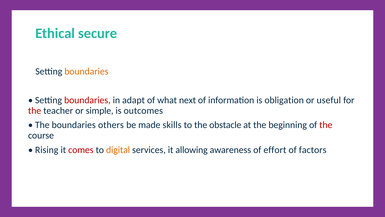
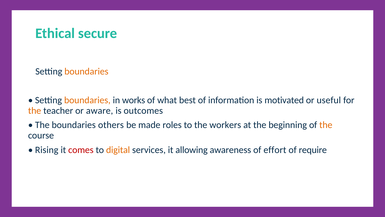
boundaries at (87, 100) colour: red -> orange
adapt: adapt -> works
next: next -> best
obligation: obligation -> motivated
the at (35, 110) colour: red -> orange
simple: simple -> aware
skills: skills -> roles
obstacle: obstacle -> workers
the at (326, 125) colour: red -> orange
factors: factors -> require
